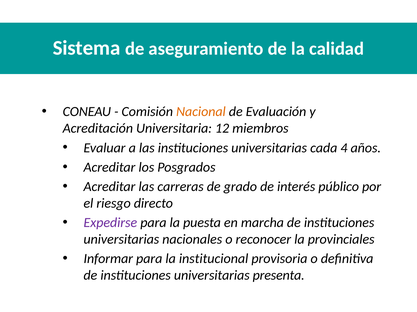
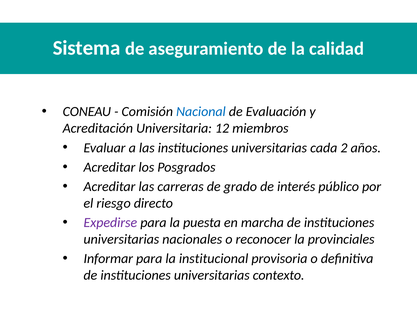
Nacional colour: orange -> blue
4: 4 -> 2
presenta: presenta -> contexto
